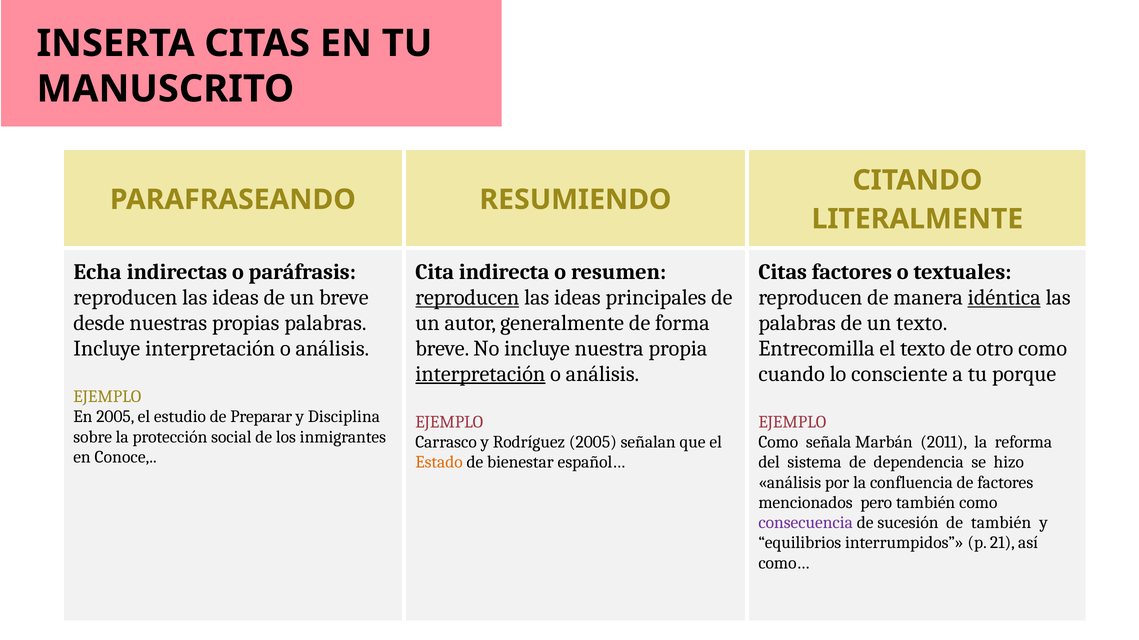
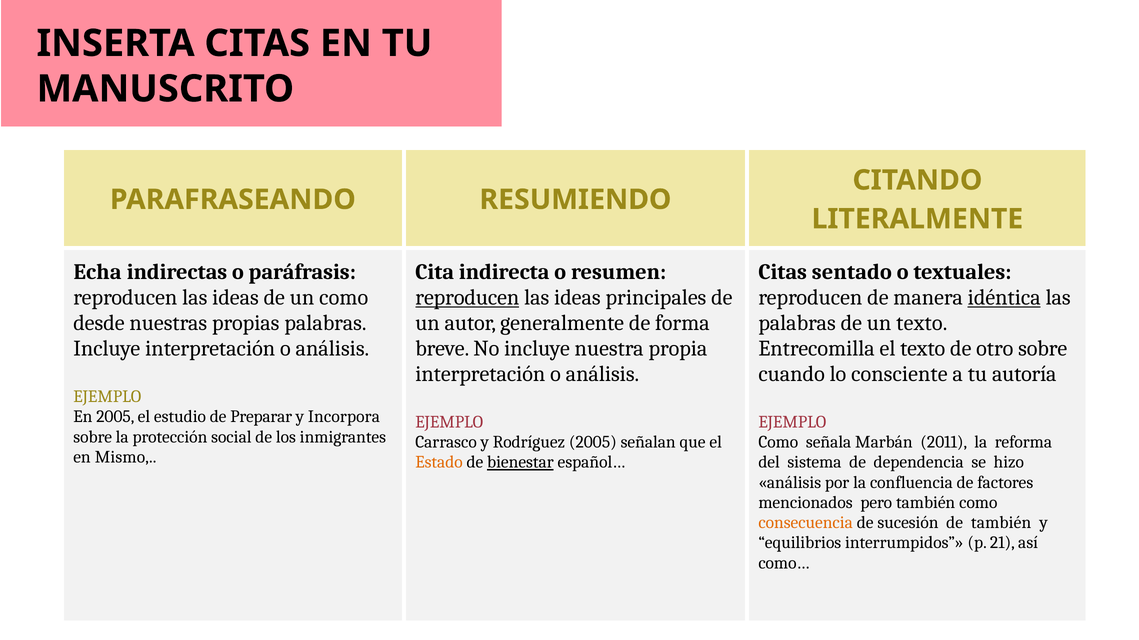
Citas factores: factores -> sentado
un breve: breve -> como
otro como: como -> sobre
interpretación at (480, 374) underline: present -> none
porque: porque -> autoría
Disciplina: Disciplina -> Incorpora
Conoce: Conoce -> Mismo
bienestar underline: none -> present
consecuencia colour: purple -> orange
